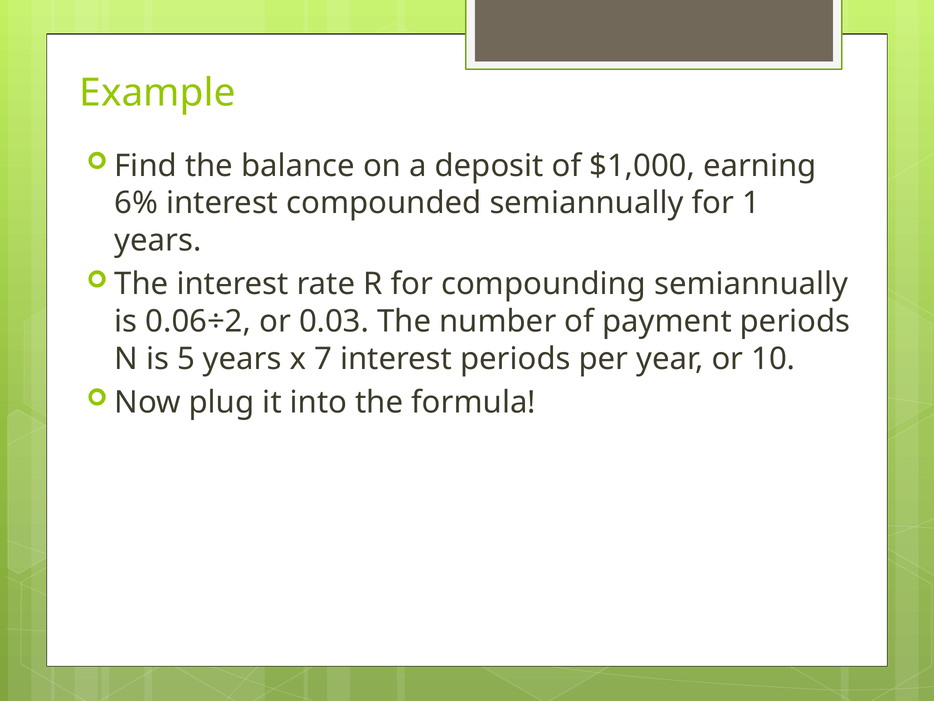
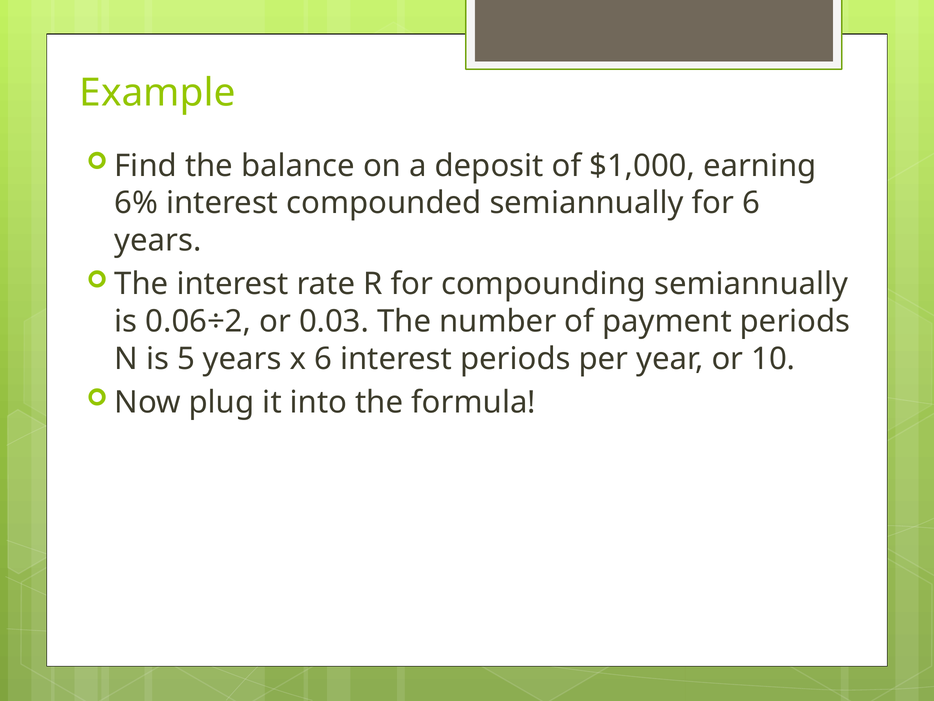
for 1: 1 -> 6
x 7: 7 -> 6
